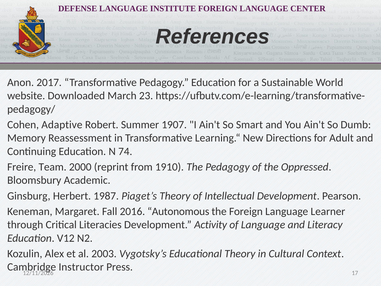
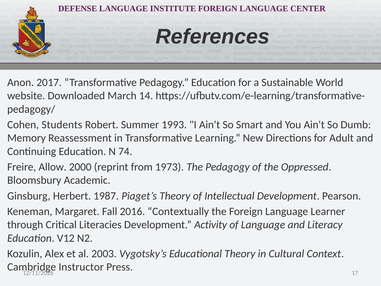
23: 23 -> 14
Adaptive: Adaptive -> Students
1907: 1907 -> 1993
Team: Team -> Allow
1910: 1910 -> 1973
Autonomous: Autonomous -> Contextually
